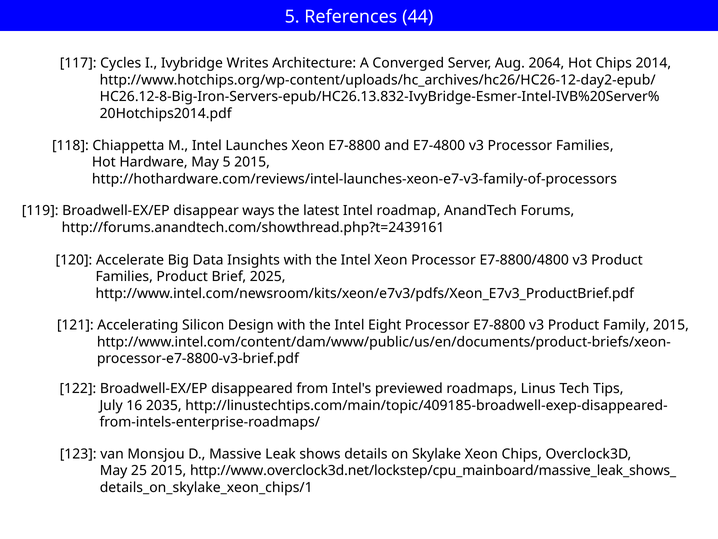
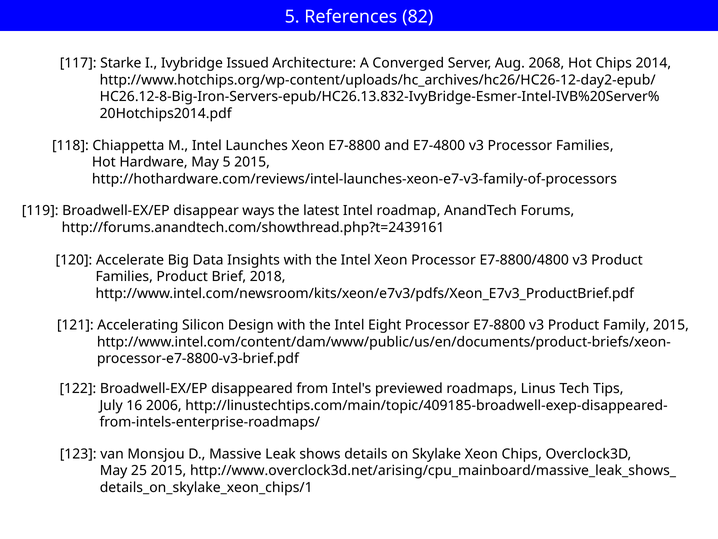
44: 44 -> 82
Cycles: Cycles -> Starke
Writes: Writes -> Issued
2064: 2064 -> 2068
2025: 2025 -> 2018
2035: 2035 -> 2006
http://www.overclock3d.net/lockstep/cpu_mainboard/massive_leak_shows_: http://www.overclock3d.net/lockstep/cpu_mainboard/massive_leak_shows_ -> http://www.overclock3d.net/arising/cpu_mainboard/massive_leak_shows_
